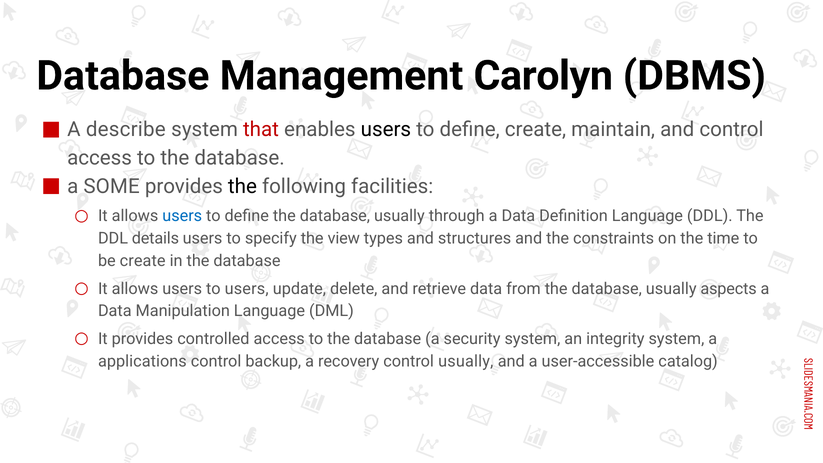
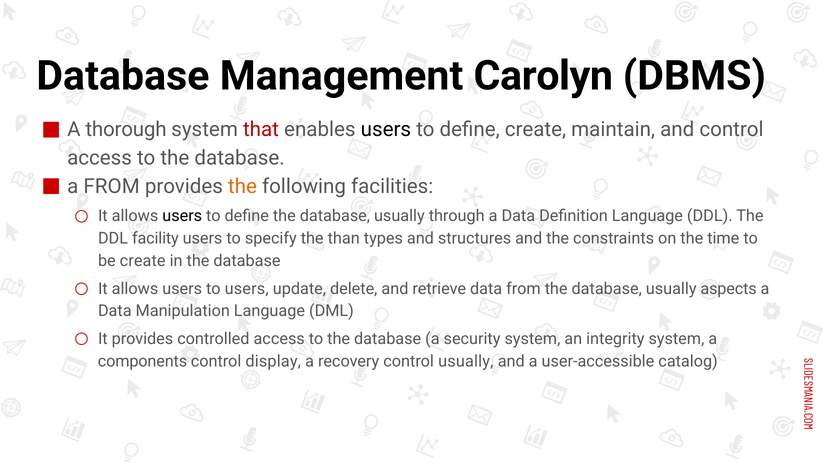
describe: describe -> thorough
a SOME: SOME -> FROM
the at (242, 186) colour: black -> orange
users at (182, 216) colour: blue -> black
details: details -> facility
view: view -> than
applications: applications -> components
backup: backup -> display
